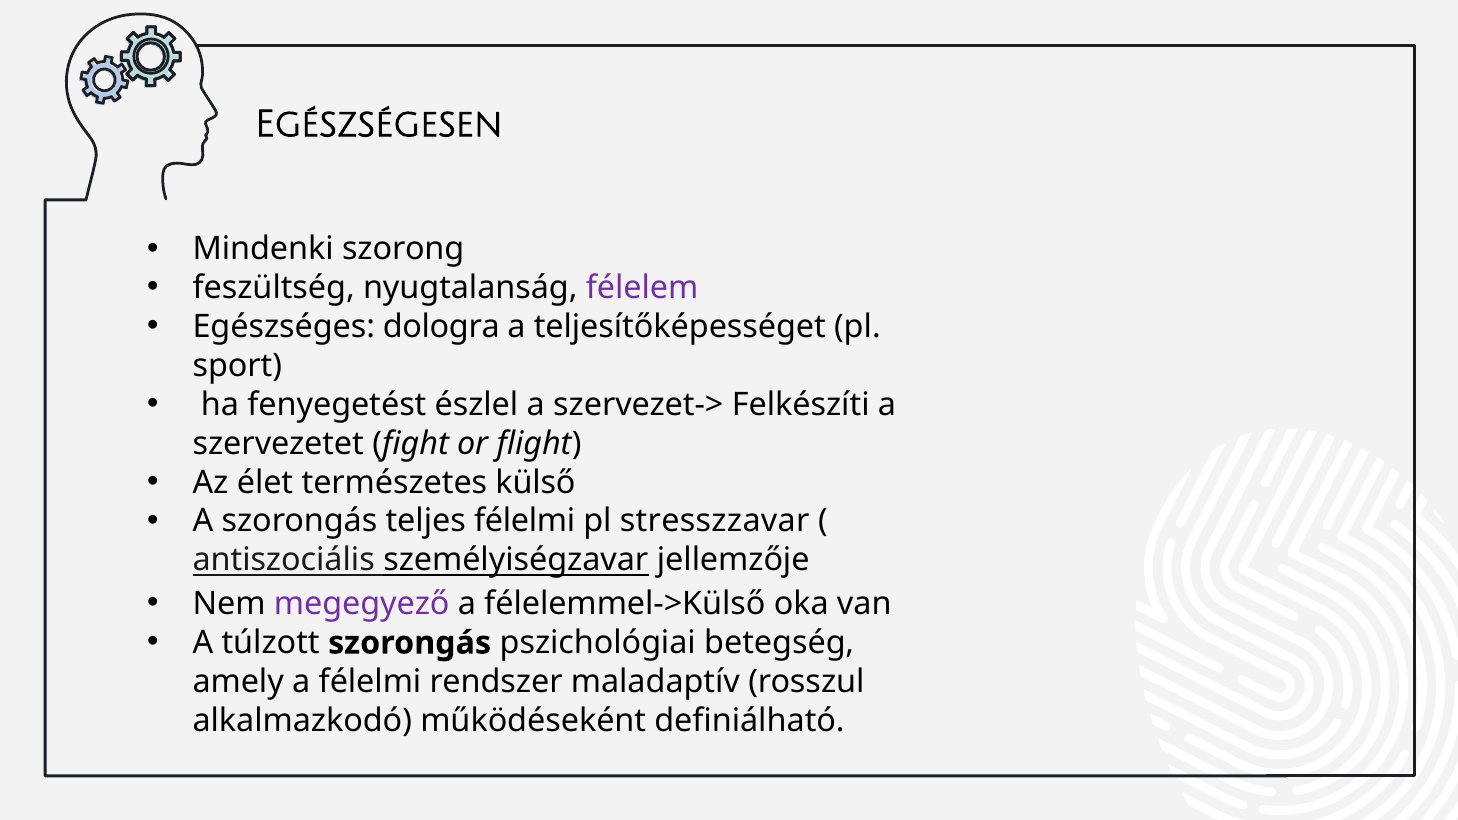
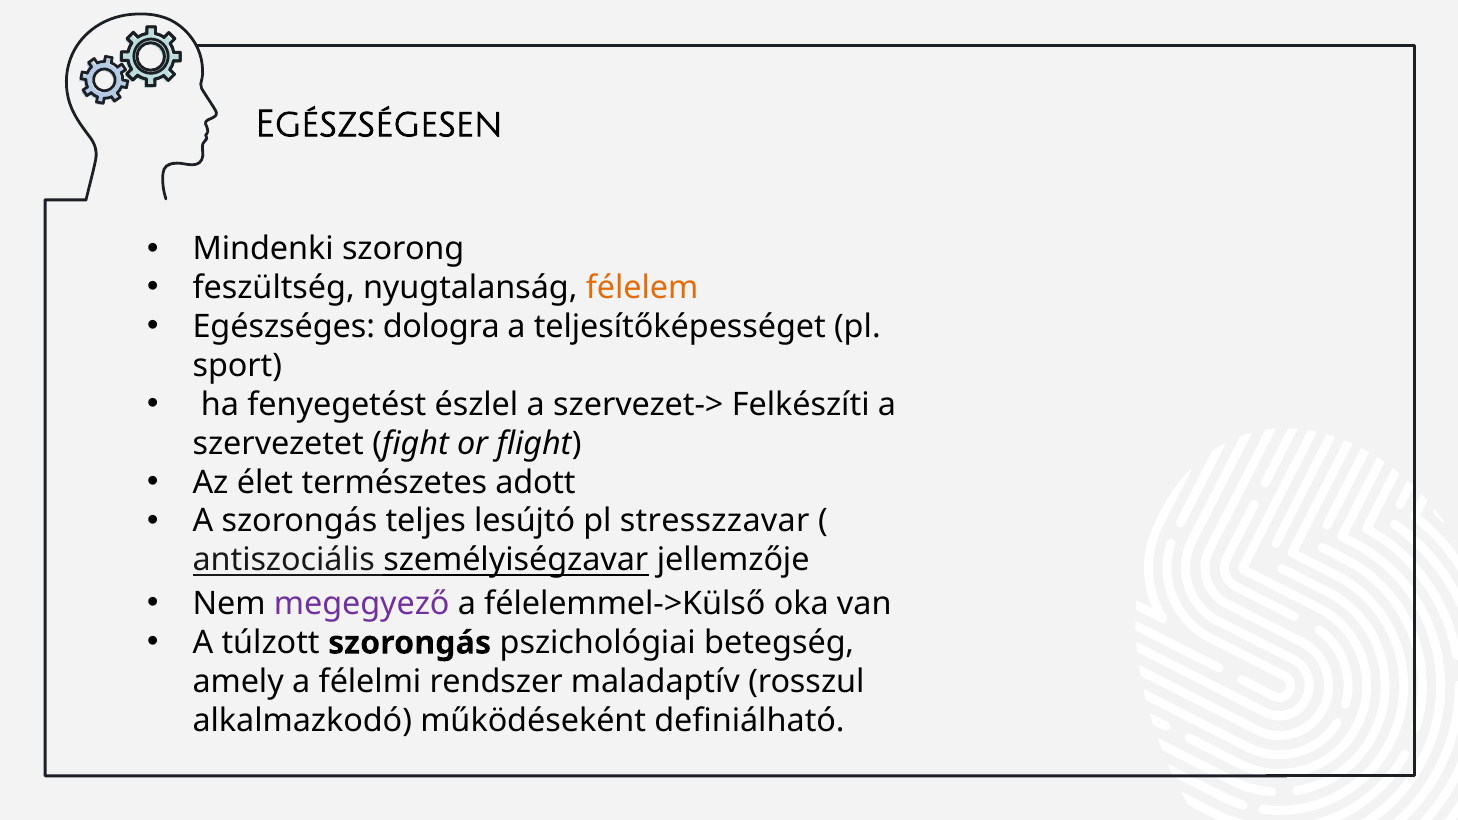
félelem colour: purple -> orange
külső: külső -> adott
teljes félelmi: félelmi -> lesújtó
